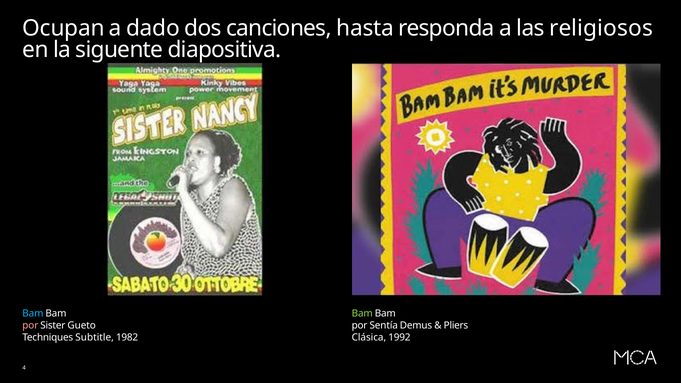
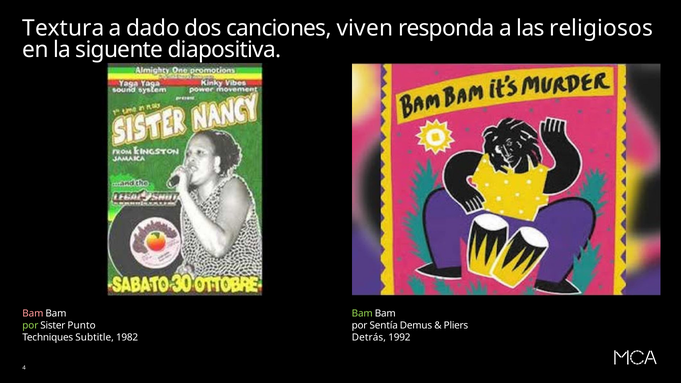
Ocupan: Ocupan -> Textura
hasta: hasta -> viven
Bam at (33, 314) colour: light blue -> pink
por at (30, 326) colour: pink -> light green
Gueto: Gueto -> Punto
Clásica: Clásica -> Detrás
